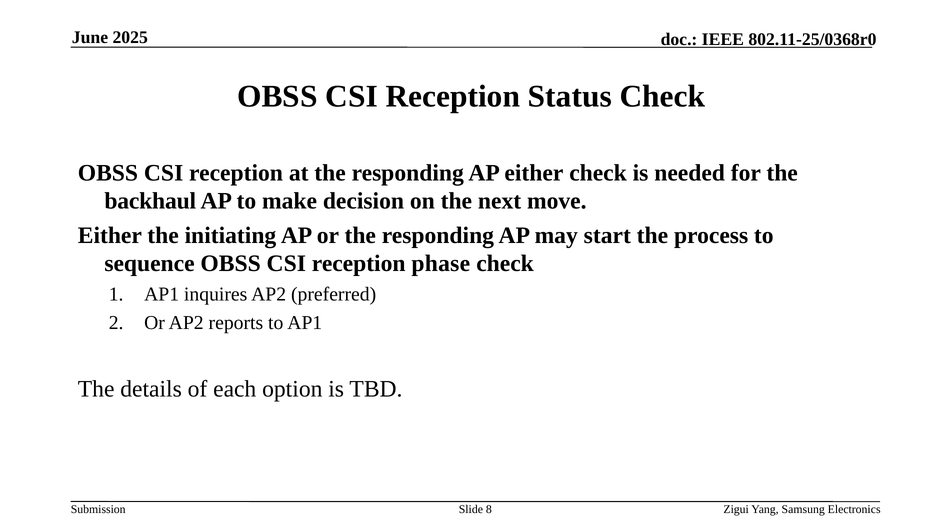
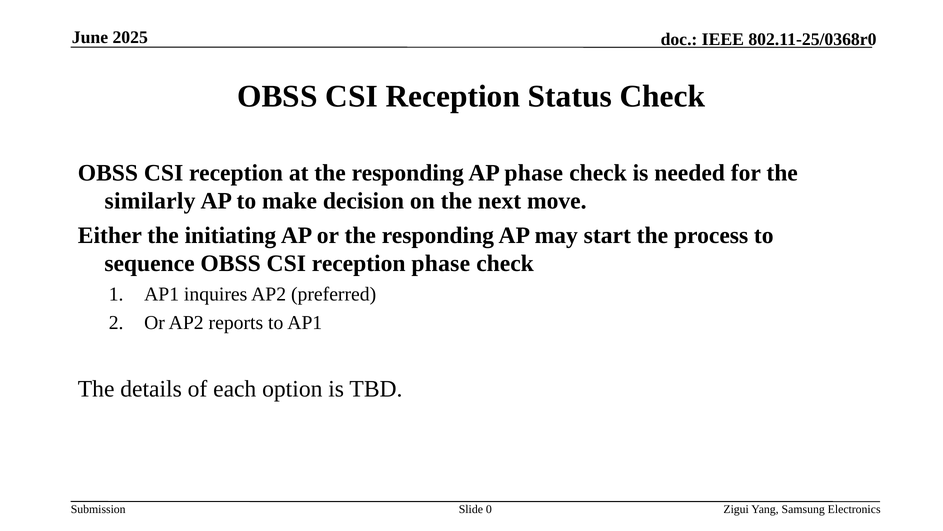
AP either: either -> phase
backhaul: backhaul -> similarly
8: 8 -> 0
